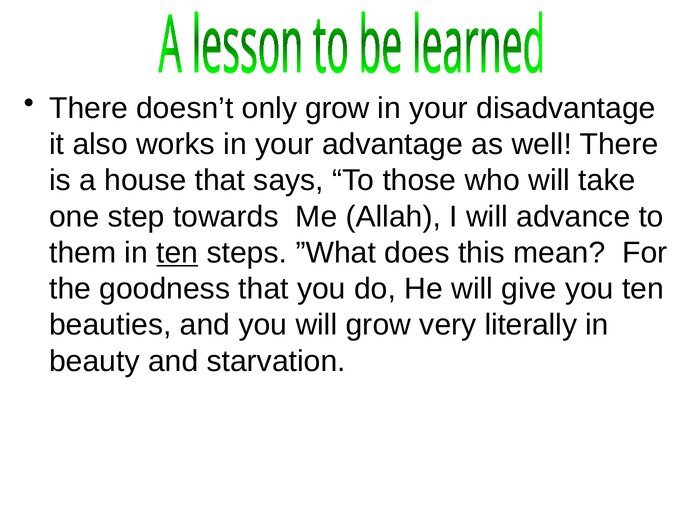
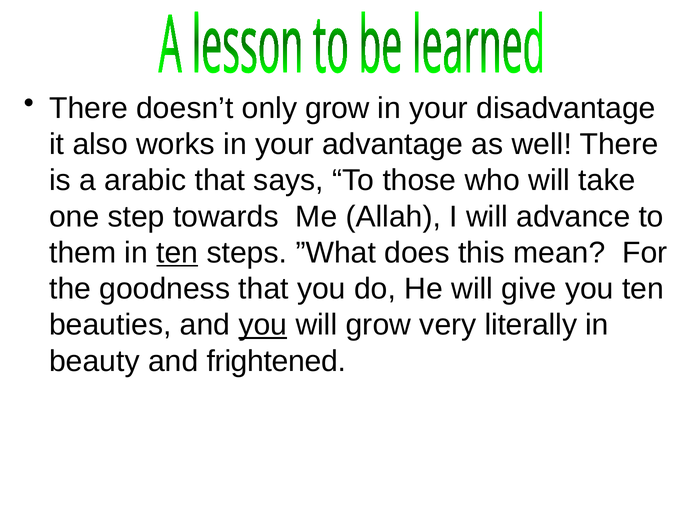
house: house -> arabic
you at (263, 325) underline: none -> present
starvation: starvation -> frightened
